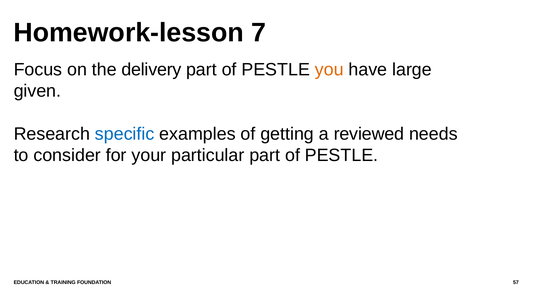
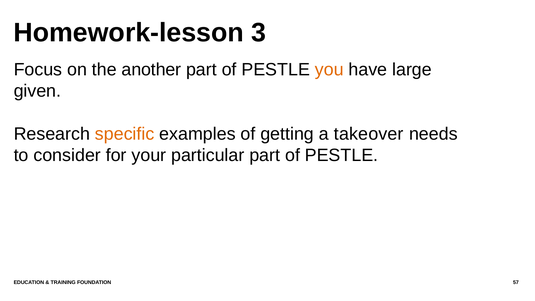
7: 7 -> 3
delivery: delivery -> another
specific colour: blue -> orange
reviewed: reviewed -> takeover
